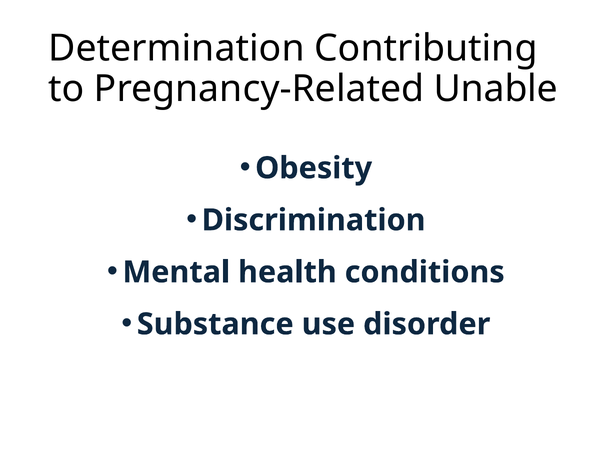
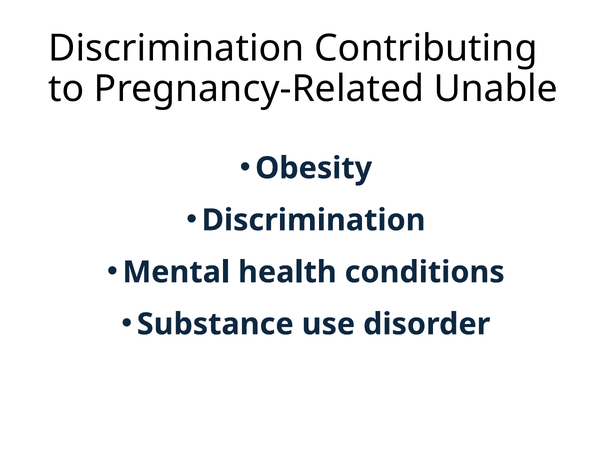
Determination at (176, 48): Determination -> Discrimination
